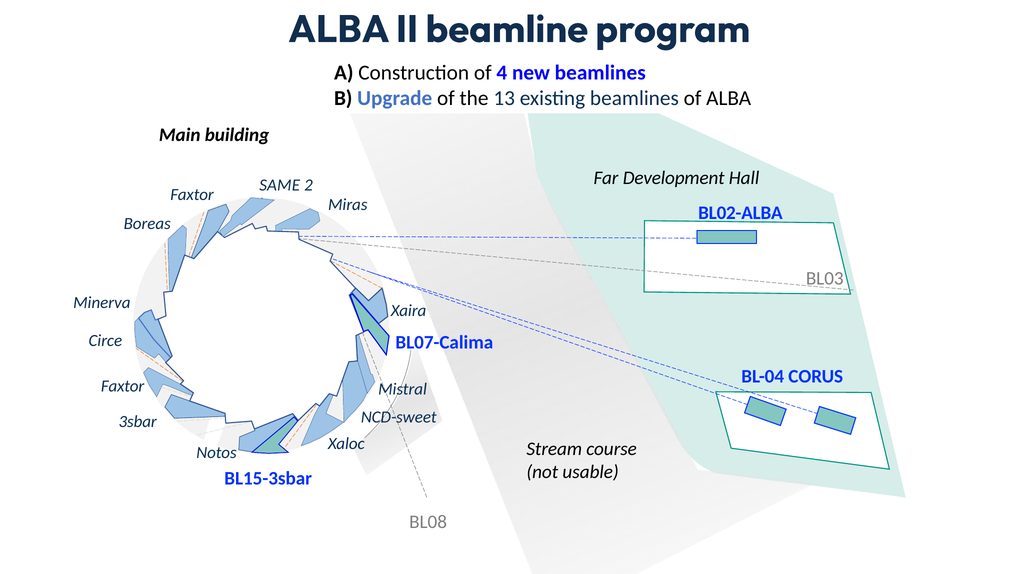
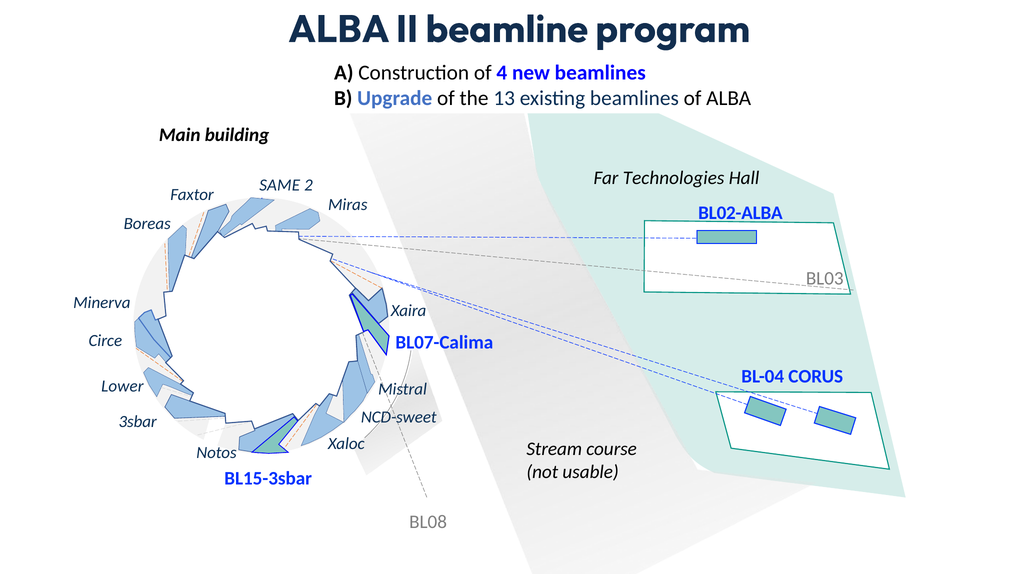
Development: Development -> Technologies
Faxtor at (123, 386): Faxtor -> Lower
